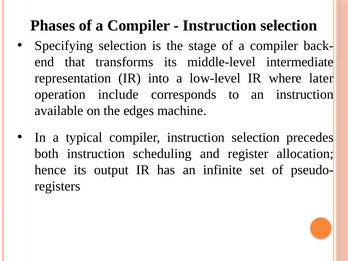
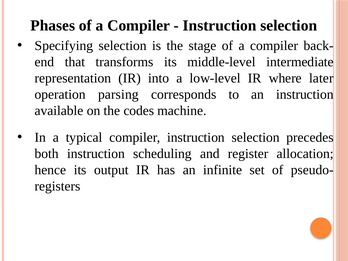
include: include -> parsing
edges: edges -> codes
